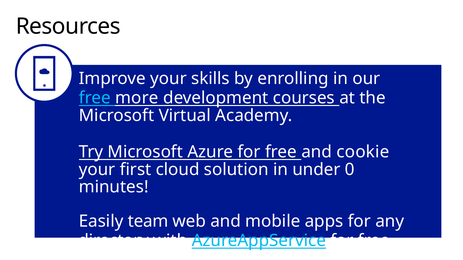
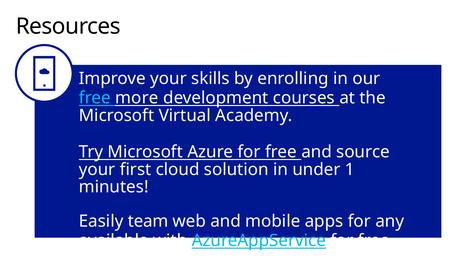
cookie: cookie -> source
0: 0 -> 1
directory: directory -> available
